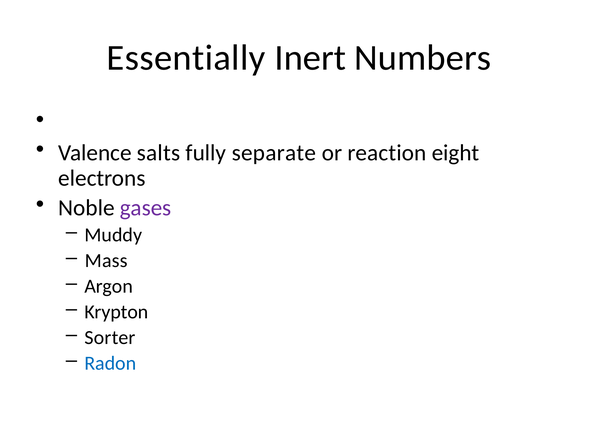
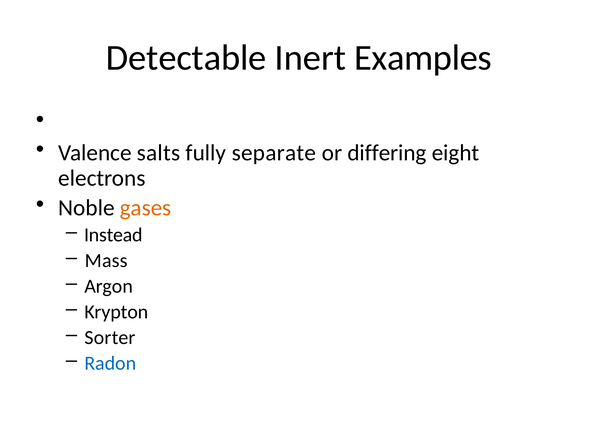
Essentially: Essentially -> Detectable
Numbers: Numbers -> Examples
reaction: reaction -> differing
gases colour: purple -> orange
Muddy: Muddy -> Instead
